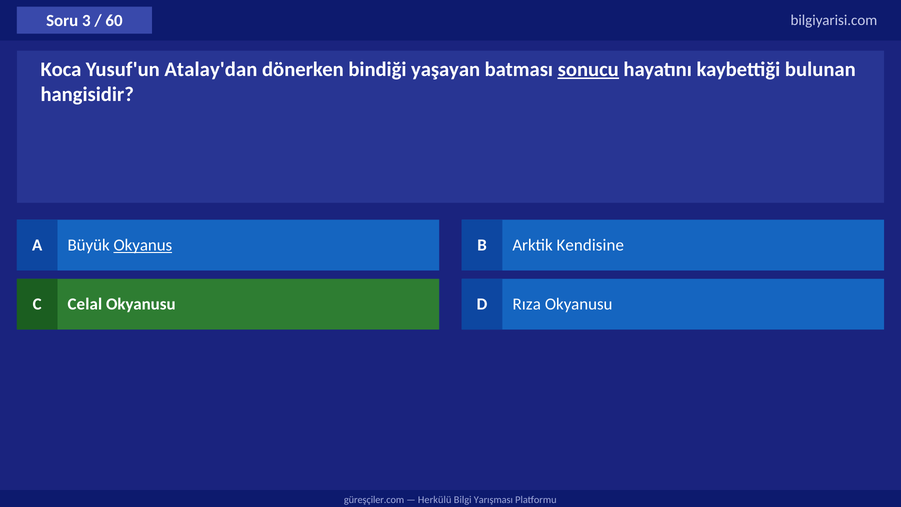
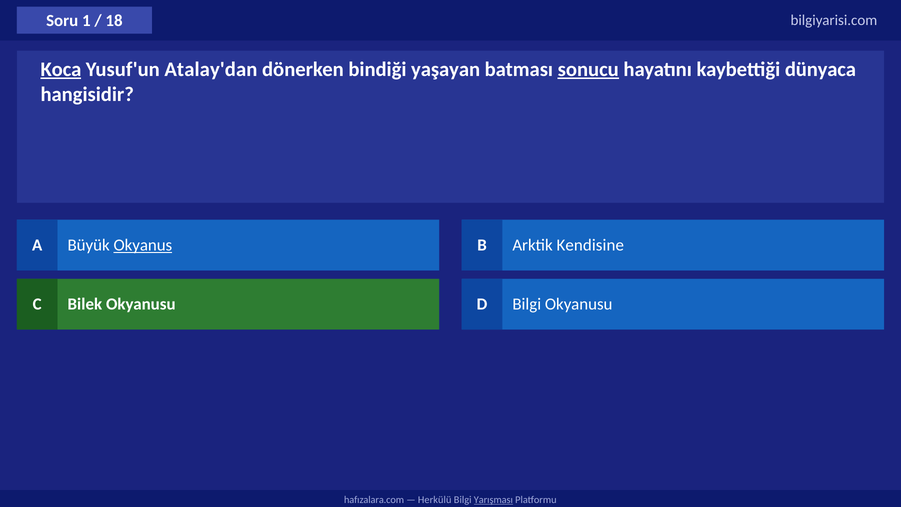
3: 3 -> 1
60: 60 -> 18
Koca underline: none -> present
bulunan: bulunan -> dünyaca
Celal: Celal -> Bilek
D Rıza: Rıza -> Bilgi
güreşçiler.com: güreşçiler.com -> hafızalara.com
Yarışması underline: none -> present
